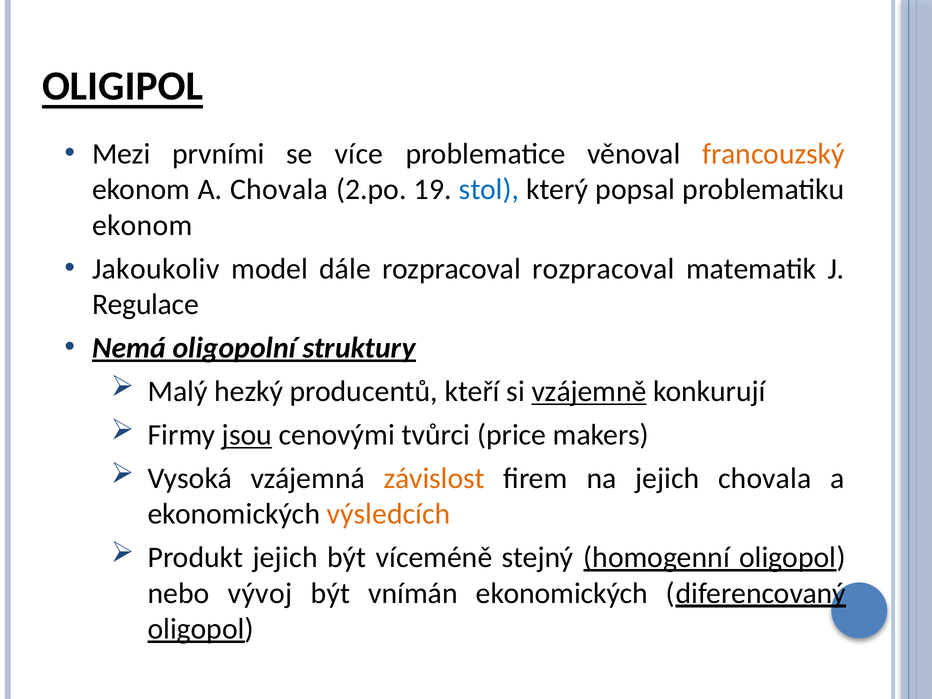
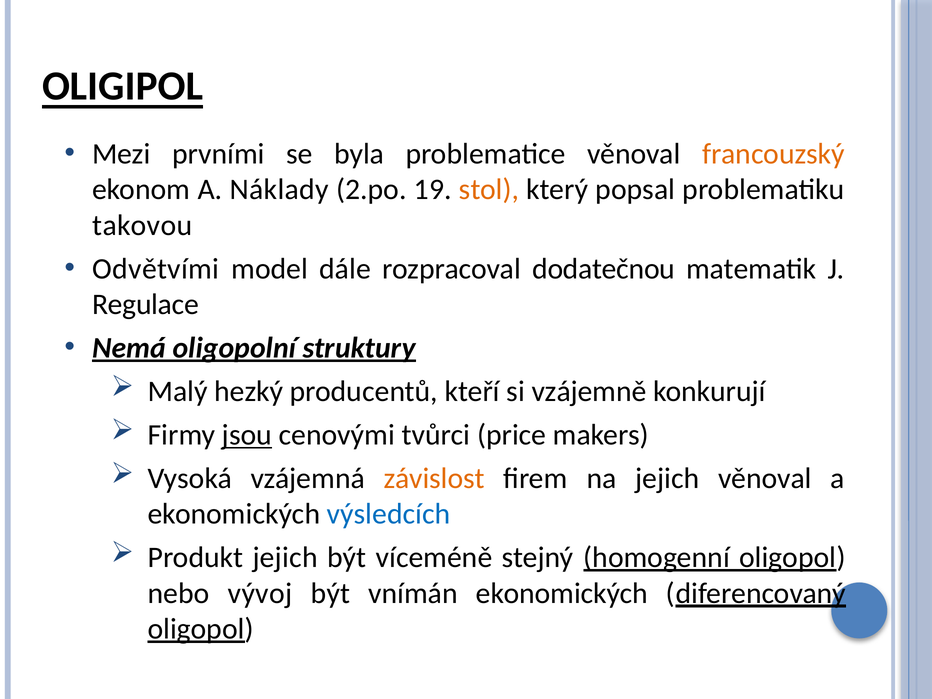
více: více -> byla
A Chovala: Chovala -> Náklady
stol colour: blue -> orange
ekonom at (142, 225): ekonom -> takovou
Jakoukoliv: Jakoukoliv -> Odvětvími
rozpracoval rozpracoval: rozpracoval -> dodatečnou
vzájemně underline: present -> none
jejich chovala: chovala -> věnoval
výsledcích colour: orange -> blue
